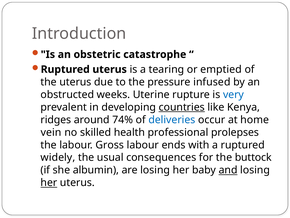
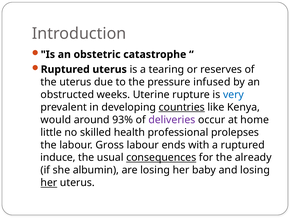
emptied: emptied -> reserves
ridges: ridges -> would
74%: 74% -> 93%
deliveries colour: blue -> purple
vein: vein -> little
widely: widely -> induce
consequences underline: none -> present
buttock: buttock -> already
and underline: present -> none
